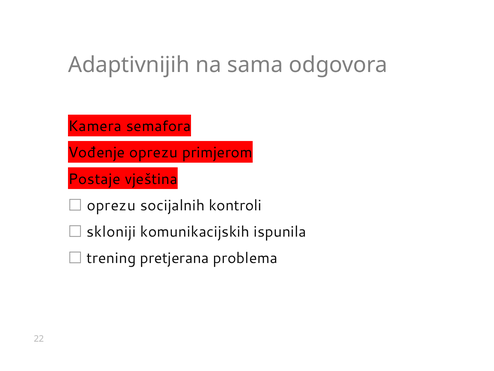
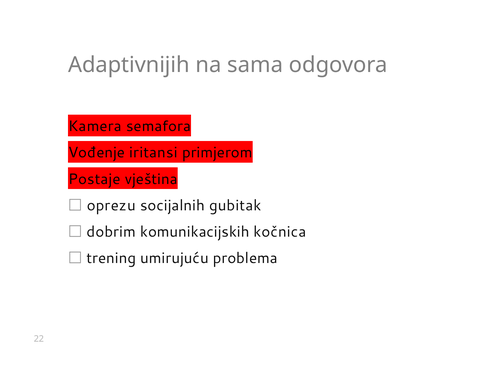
Vođenje oprezu: oprezu -> iritansi
kontroli: kontroli -> gubitak
skloniji: skloniji -> dobrim
ispunila: ispunila -> kočnica
pretjerana: pretjerana -> umirujuću
